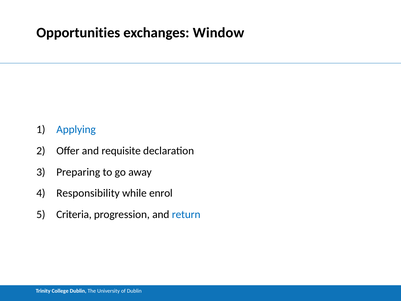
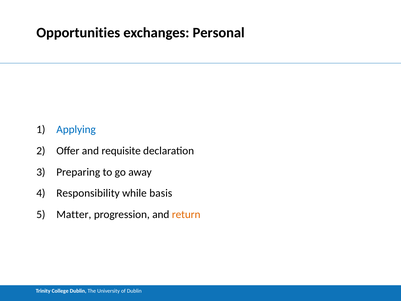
Window: Window -> Personal
enrol: enrol -> basis
Criteria: Criteria -> Matter
return colour: blue -> orange
